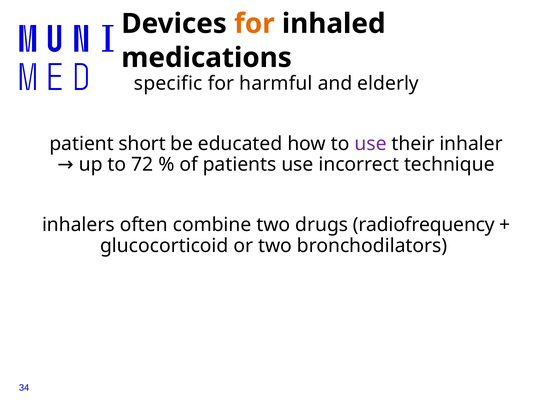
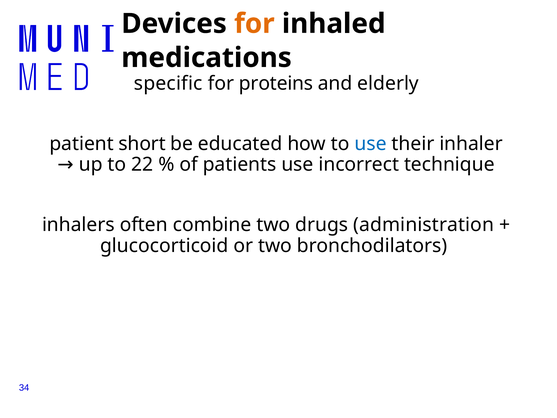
harmful: harmful -> proteins
use at (371, 144) colour: purple -> blue
72: 72 -> 22
radiofrequency: radiofrequency -> administration
